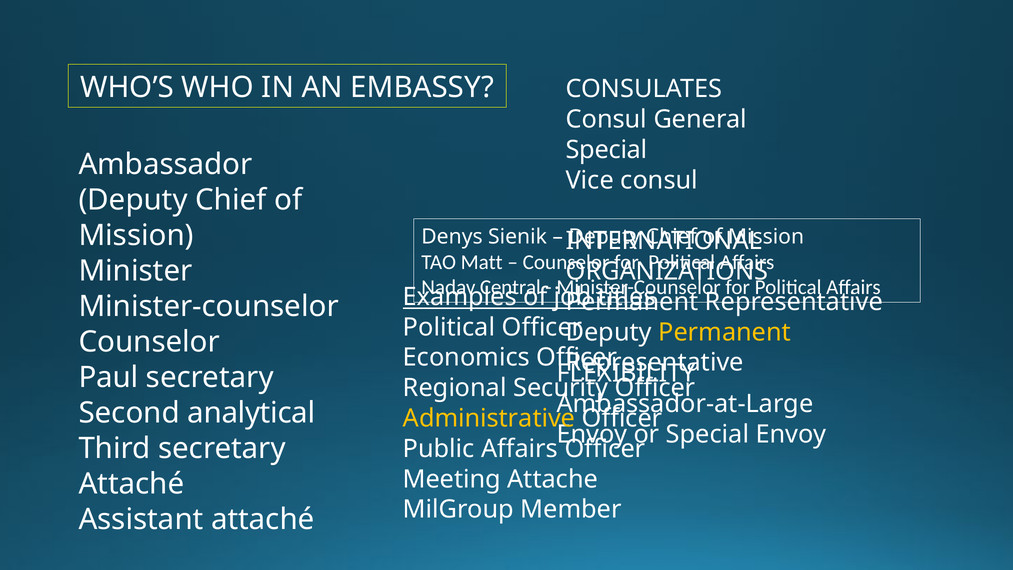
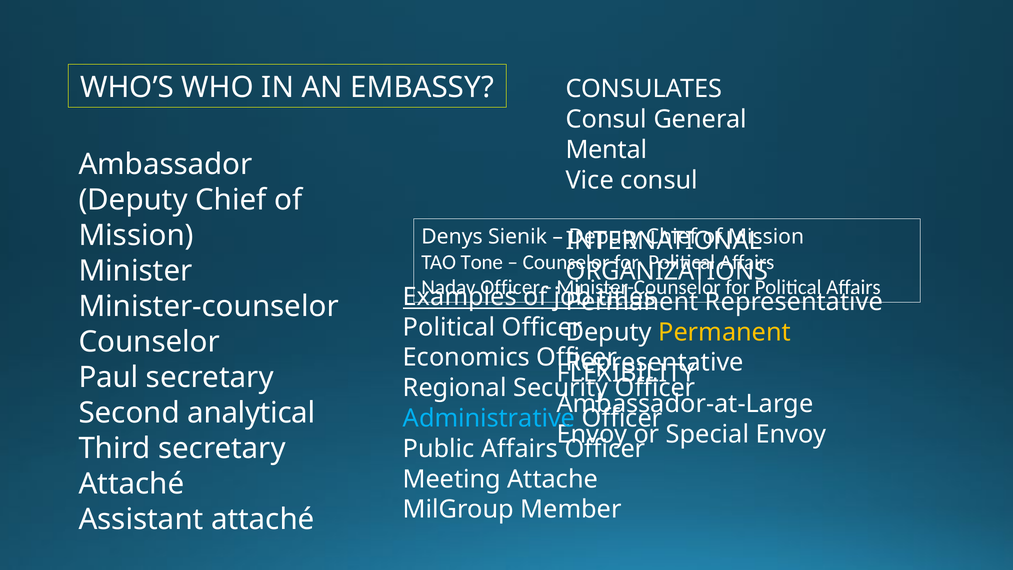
Special at (607, 150): Special -> Mental
Matt: Matt -> Tone
Central at (510, 287): Central -> Officer
Administrative colour: yellow -> light blue
